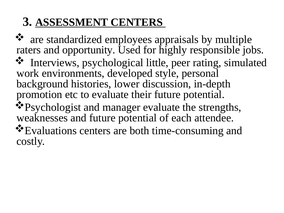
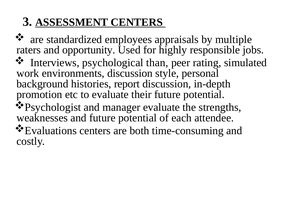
little: little -> than
environments developed: developed -> discussion
lower: lower -> report
